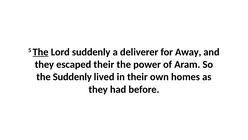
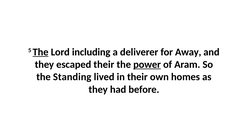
Lord suddenly: suddenly -> including
power underline: none -> present
the Suddenly: Suddenly -> Standing
